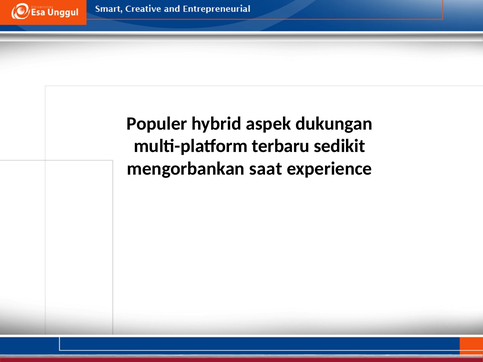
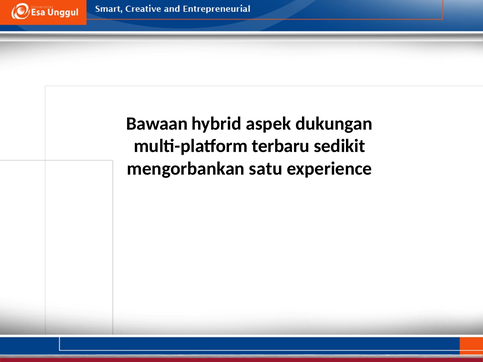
Populer: Populer -> Bawaan
saat: saat -> satu
